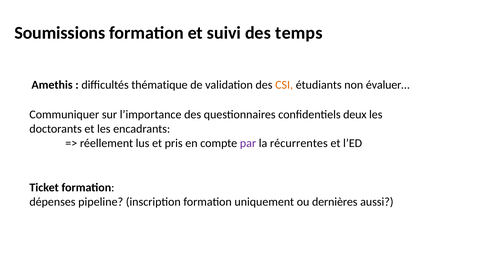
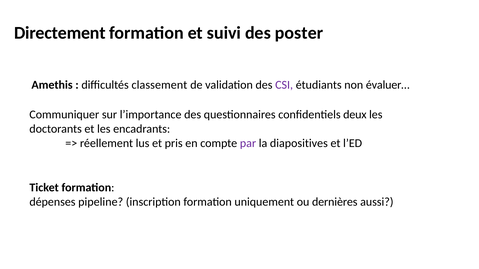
Soumissions: Soumissions -> Directement
temps: temps -> poster
thématique: thématique -> classement
CSI colour: orange -> purple
récurrentes: récurrentes -> diapositives
